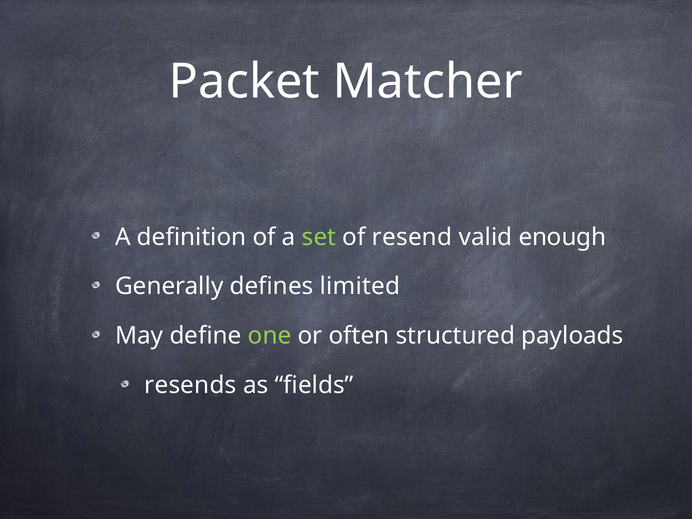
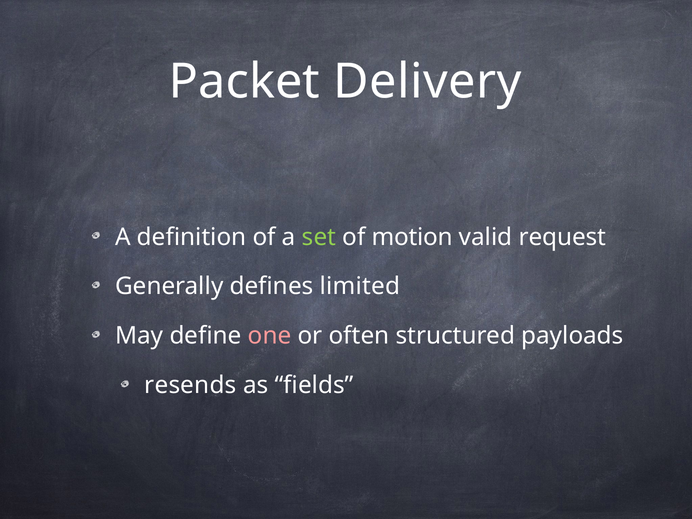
Matcher: Matcher -> Delivery
resend: resend -> motion
enough: enough -> request
one colour: light green -> pink
